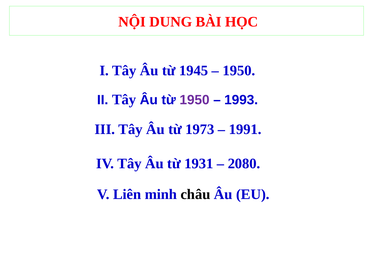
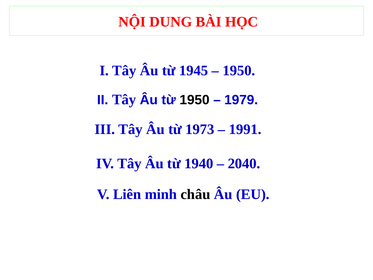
1950 at (195, 100) colour: purple -> black
1993: 1993 -> 1979
1931: 1931 -> 1940
2080: 2080 -> 2040
